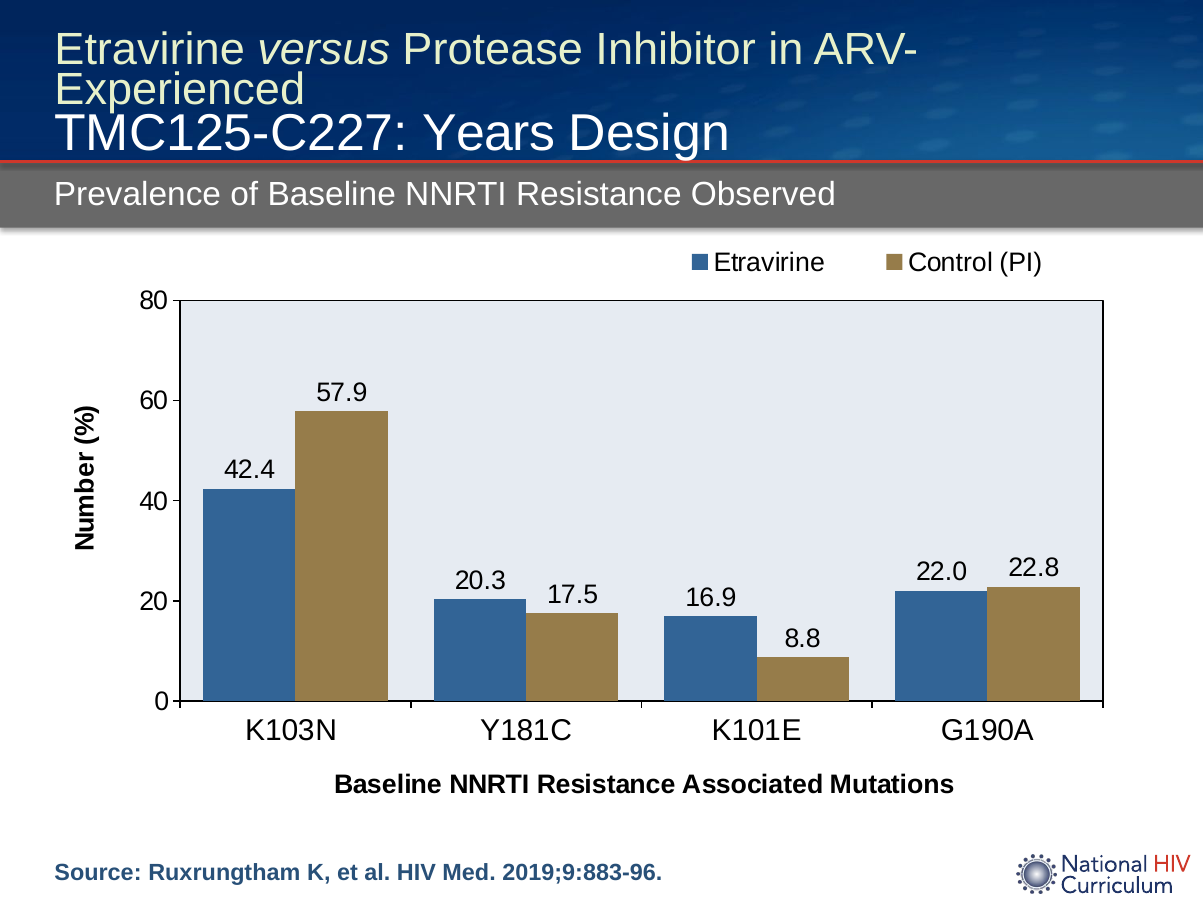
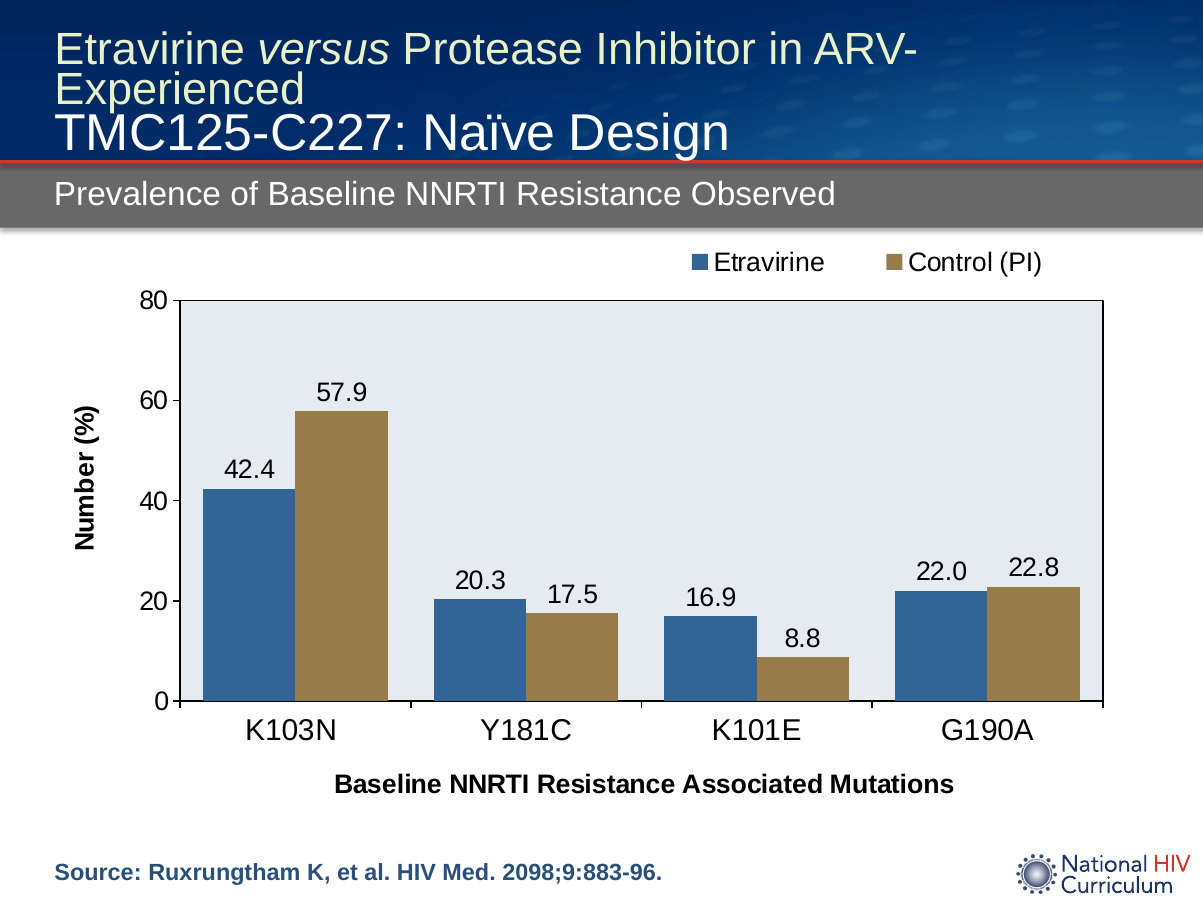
Years: Years -> Naïve
2019;9:883-96: 2019;9:883-96 -> 2098;9:883-96
